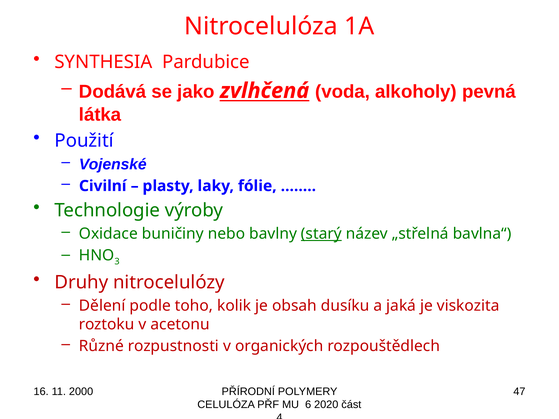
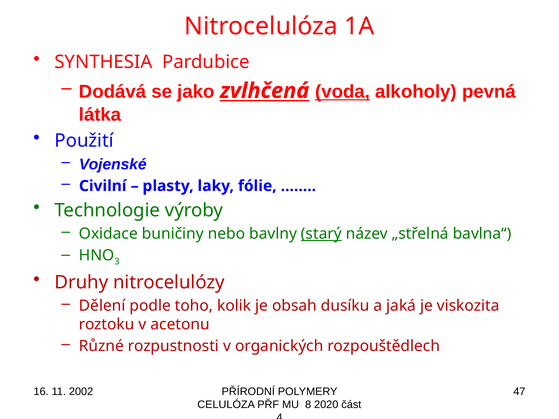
voda underline: none -> present
2000: 2000 -> 2002
6: 6 -> 8
